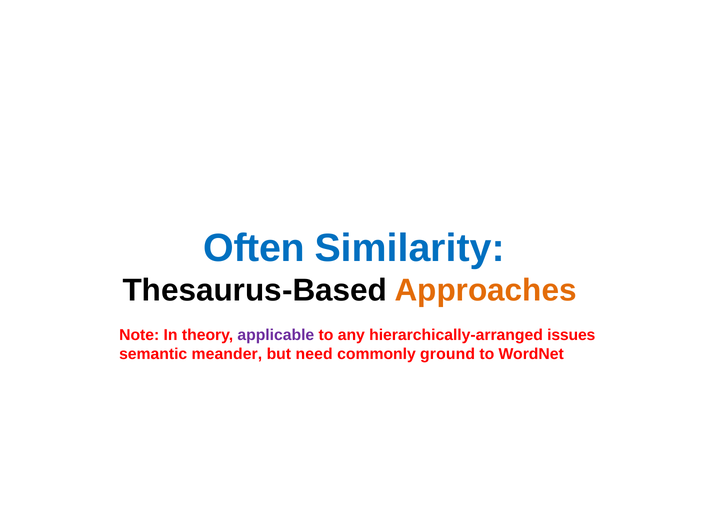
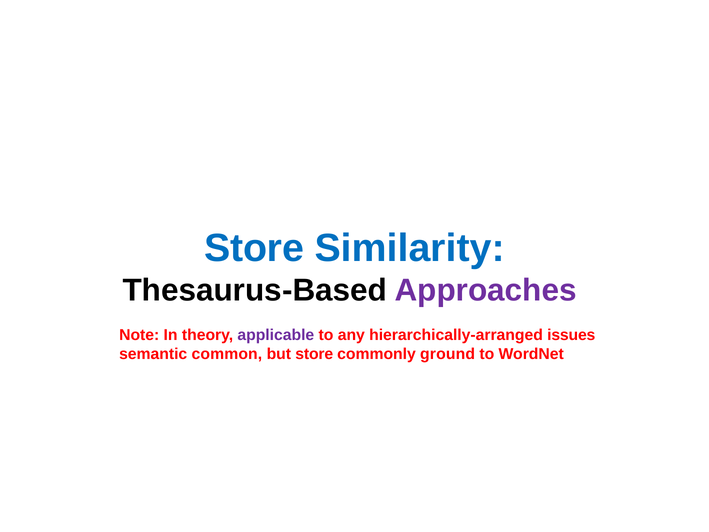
Often at (254, 248): Often -> Store
Approaches colour: orange -> purple
meander: meander -> common
but need: need -> store
